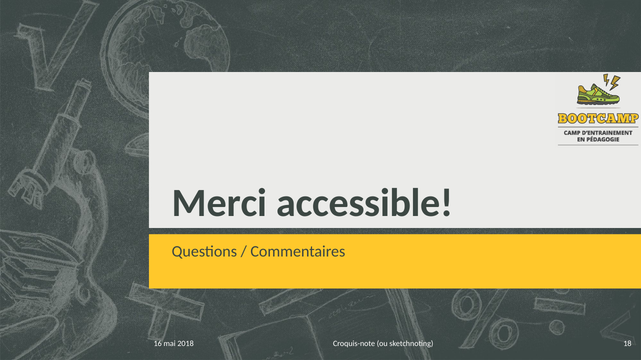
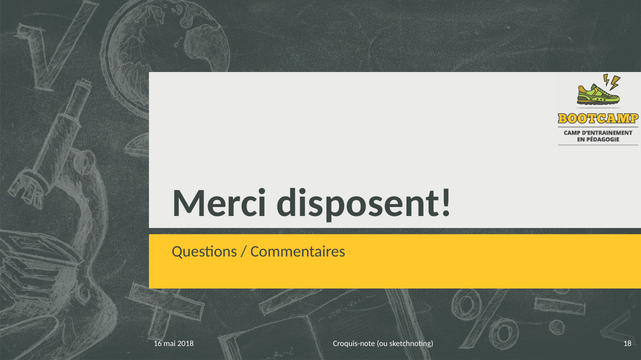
accessible: accessible -> disposent
